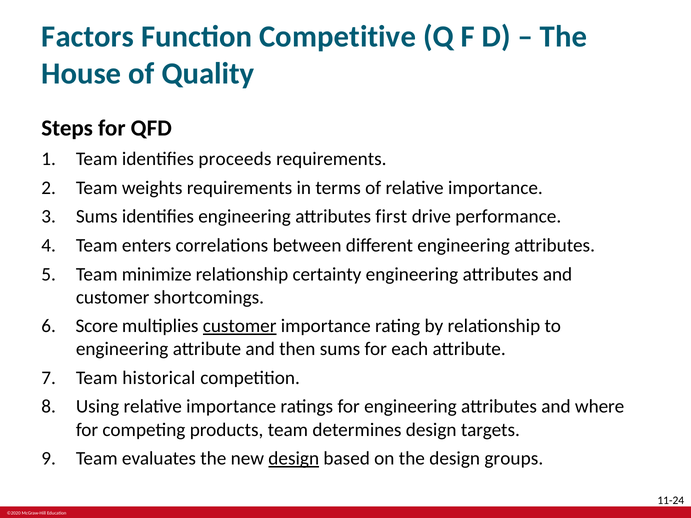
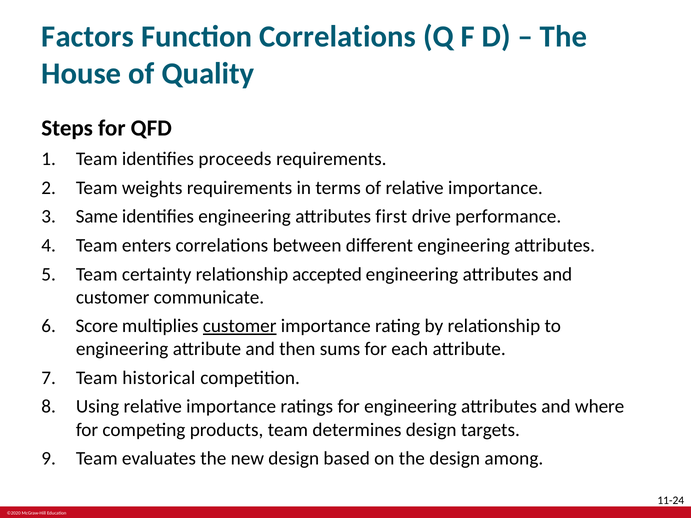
Function Competitive: Competitive -> Correlations
Sums at (97, 217): Sums -> Same
minimize: minimize -> certainty
certainty: certainty -> accepted
shortcomings: shortcomings -> communicate
design at (294, 459) underline: present -> none
groups: groups -> among
